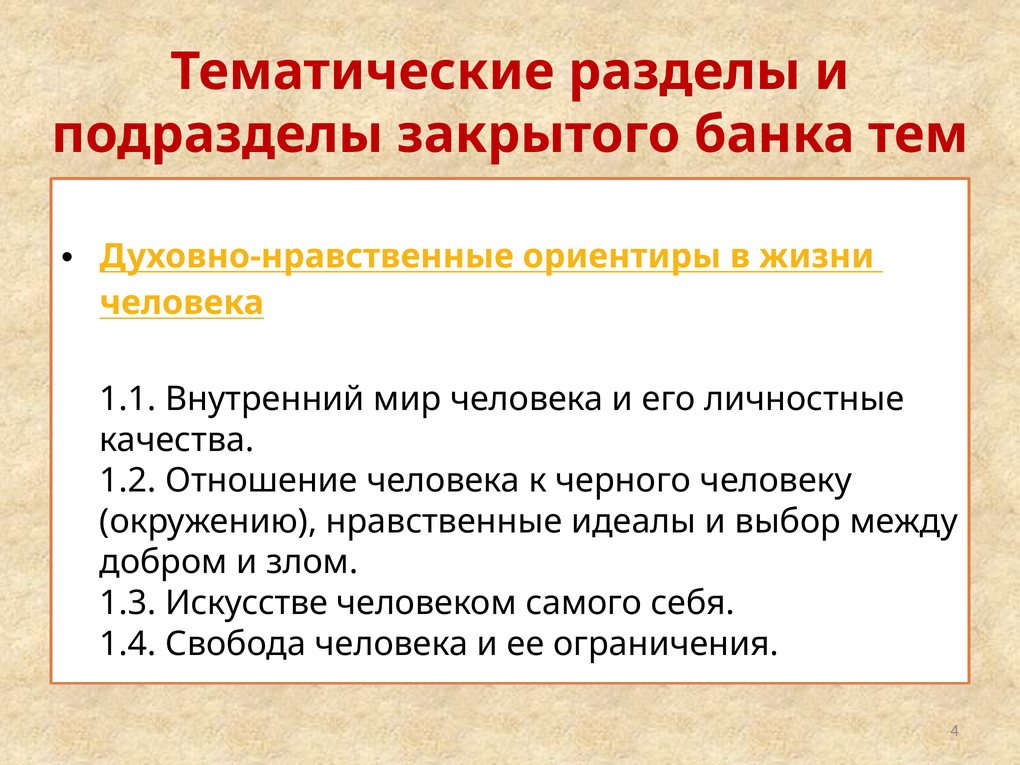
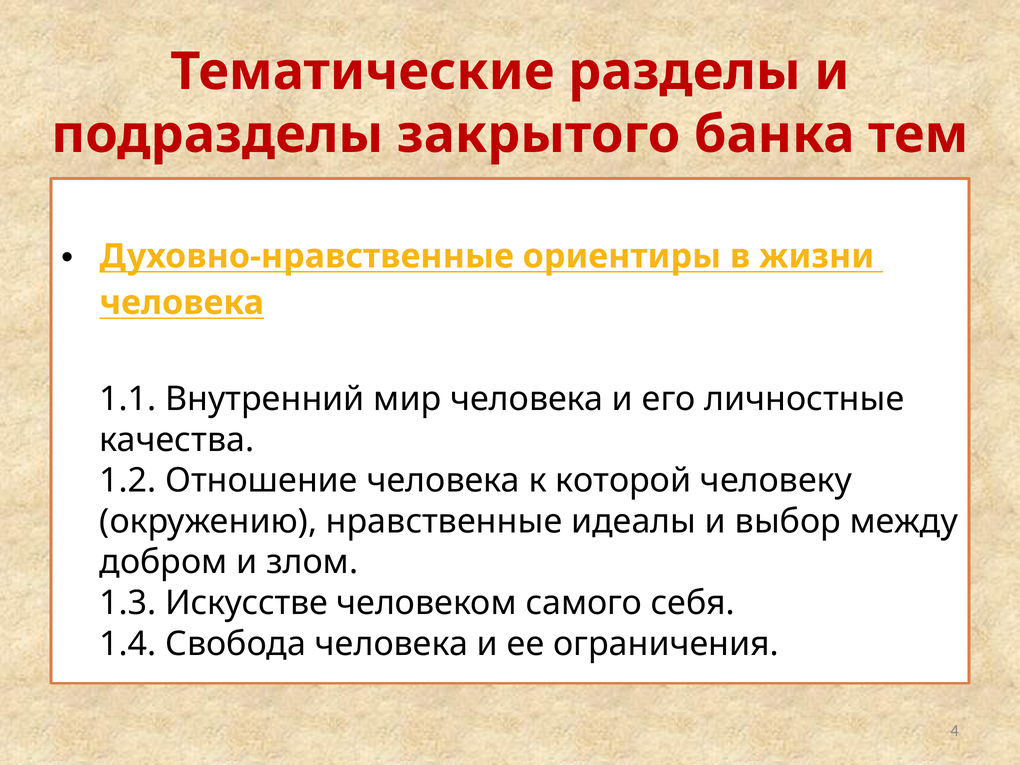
черного: черного -> которой
